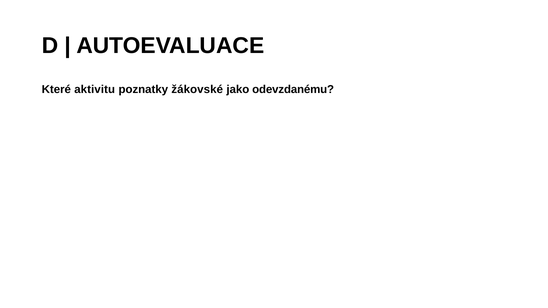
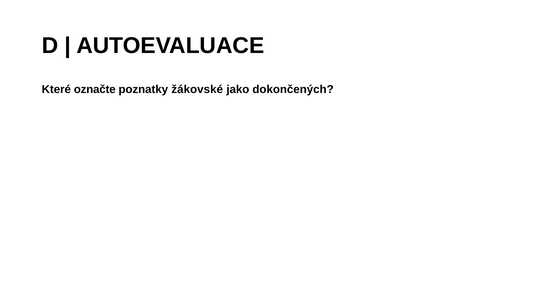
aktivitu: aktivitu -> označte
odevzdanému: odevzdanému -> dokončených
